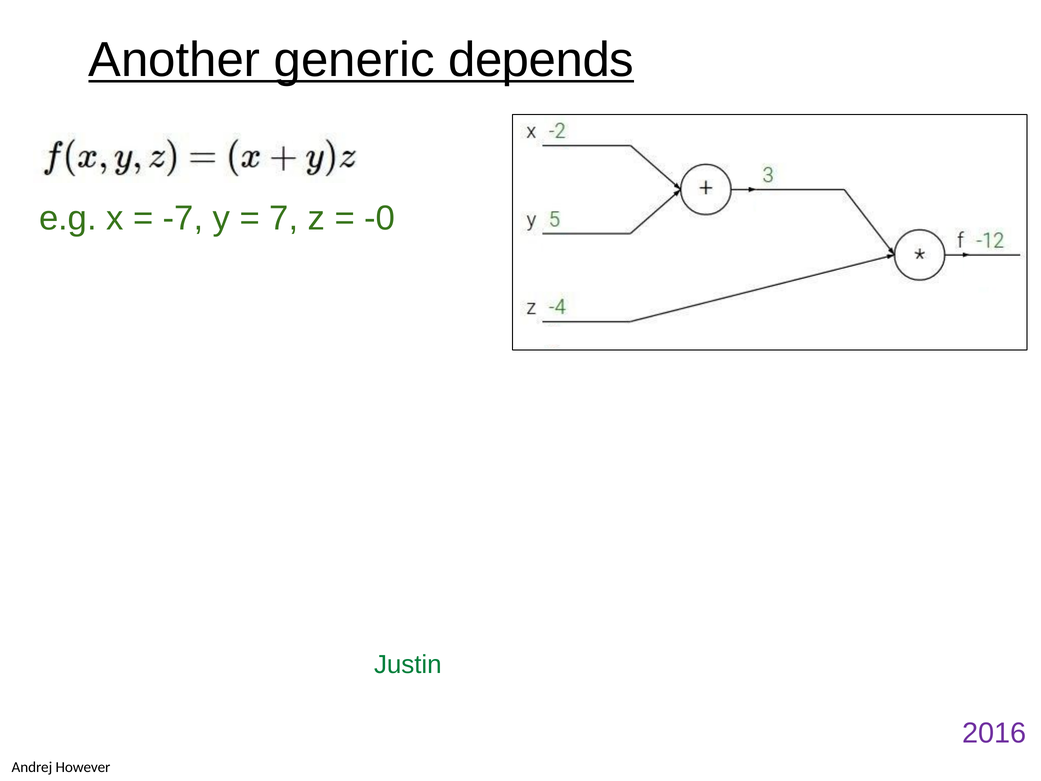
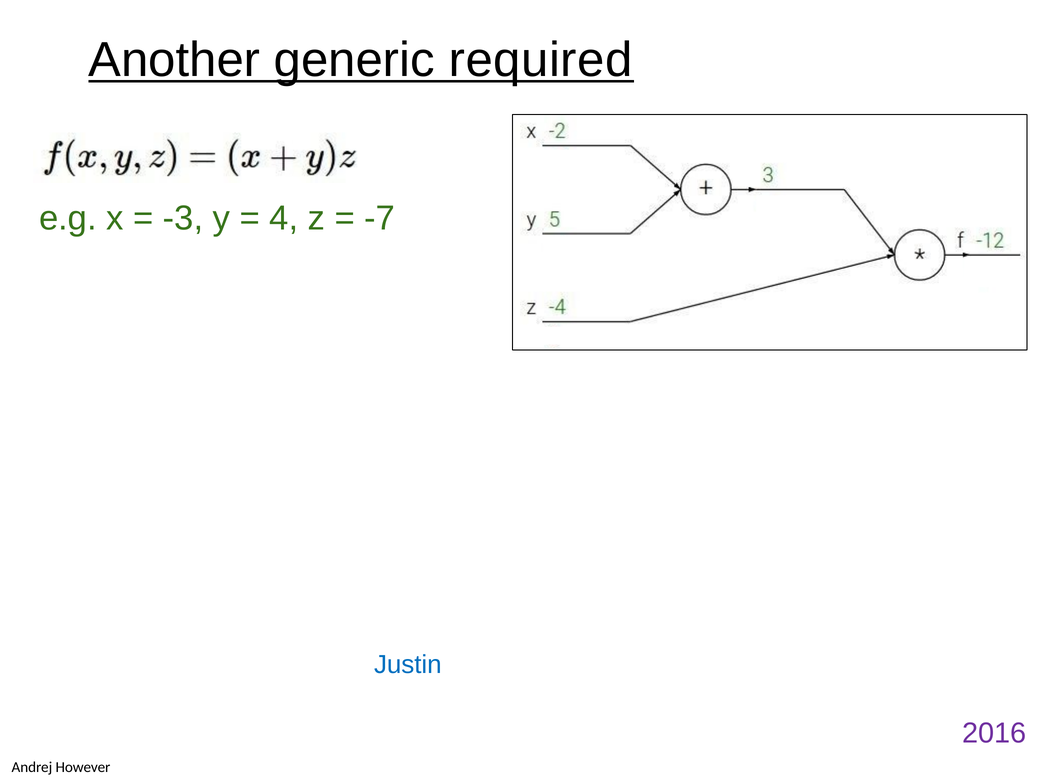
depends: depends -> required
-7: -7 -> -3
7 at (284, 218): 7 -> 4
-0: -0 -> -7
Justin at (408, 665) colour: green -> blue
